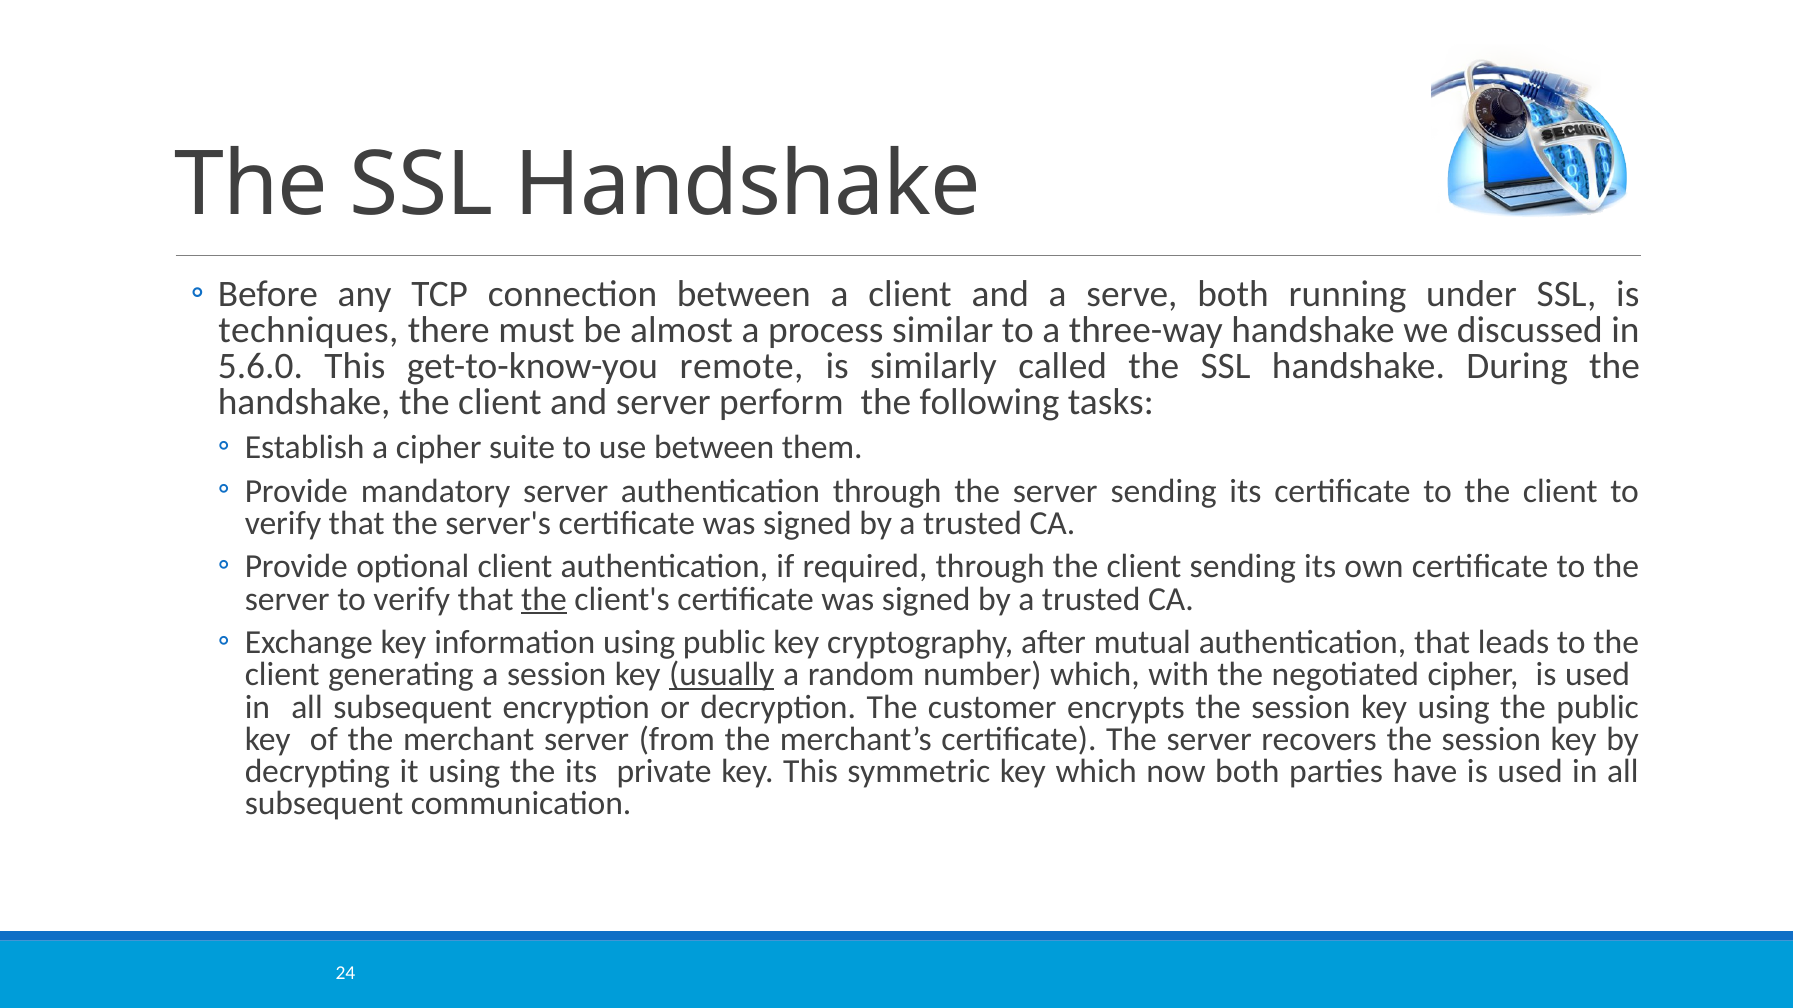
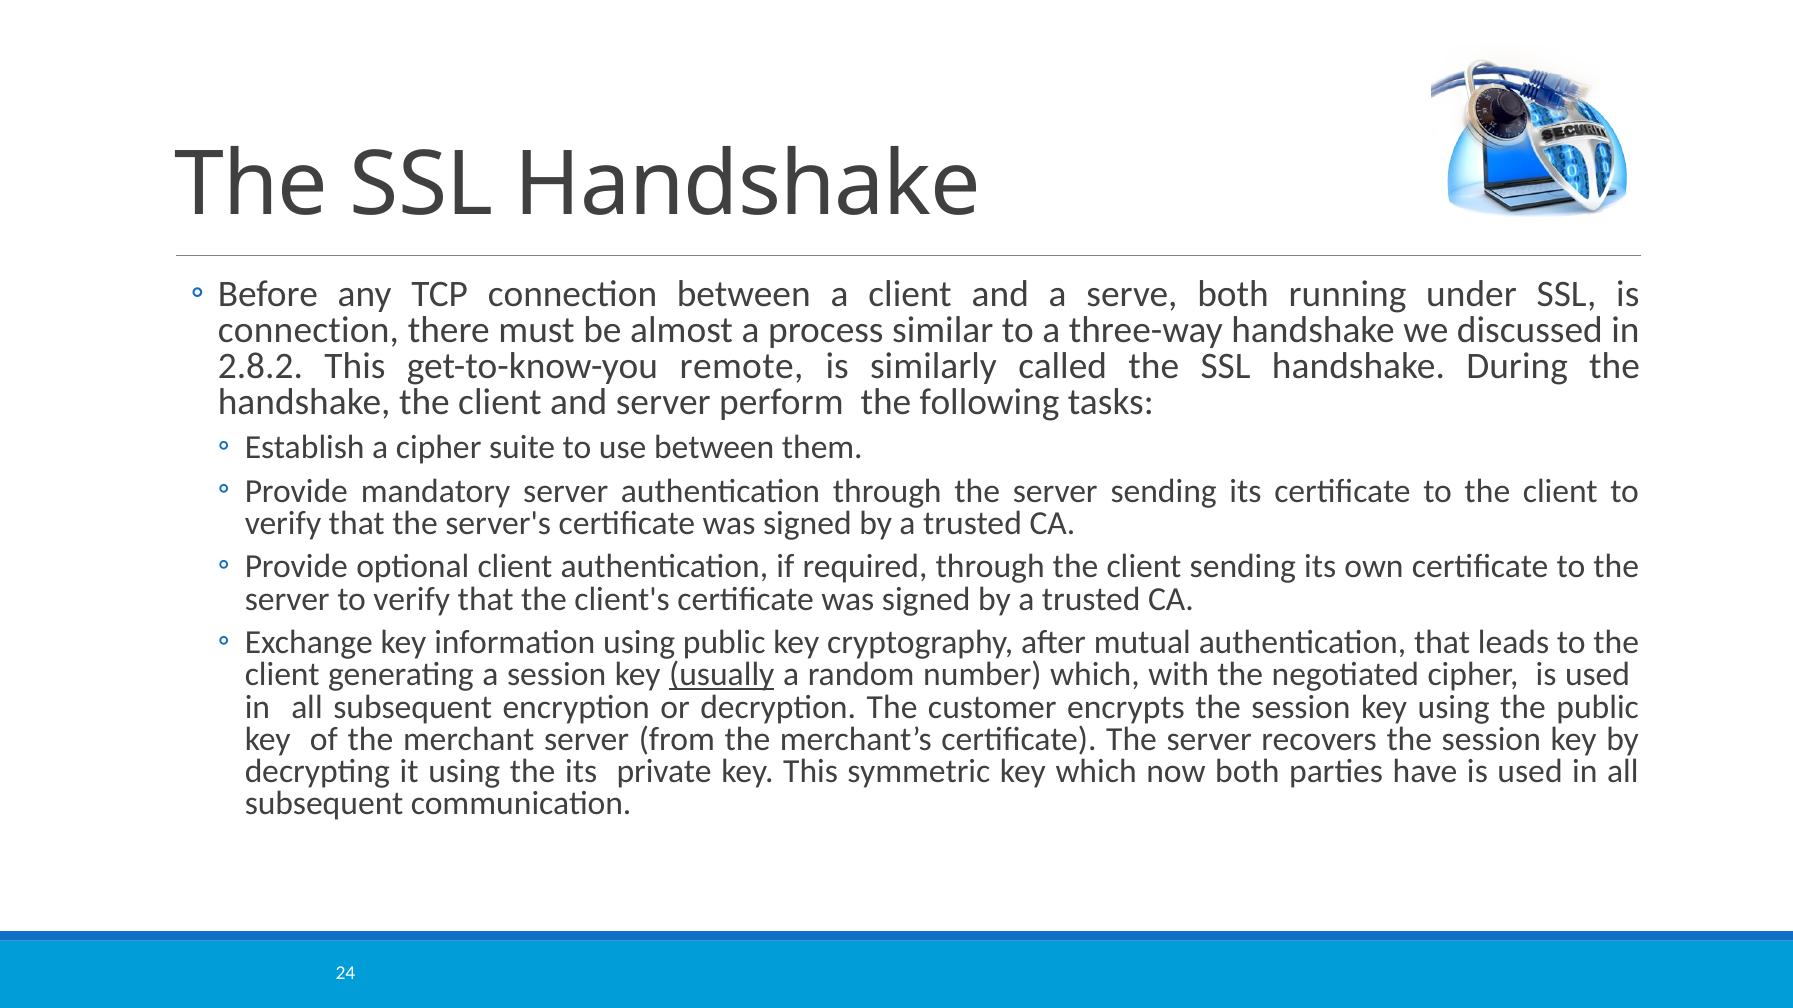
techniques at (308, 330): techniques -> connection
5.6.0: 5.6.0 -> 2.8.2
the at (544, 599) underline: present -> none
